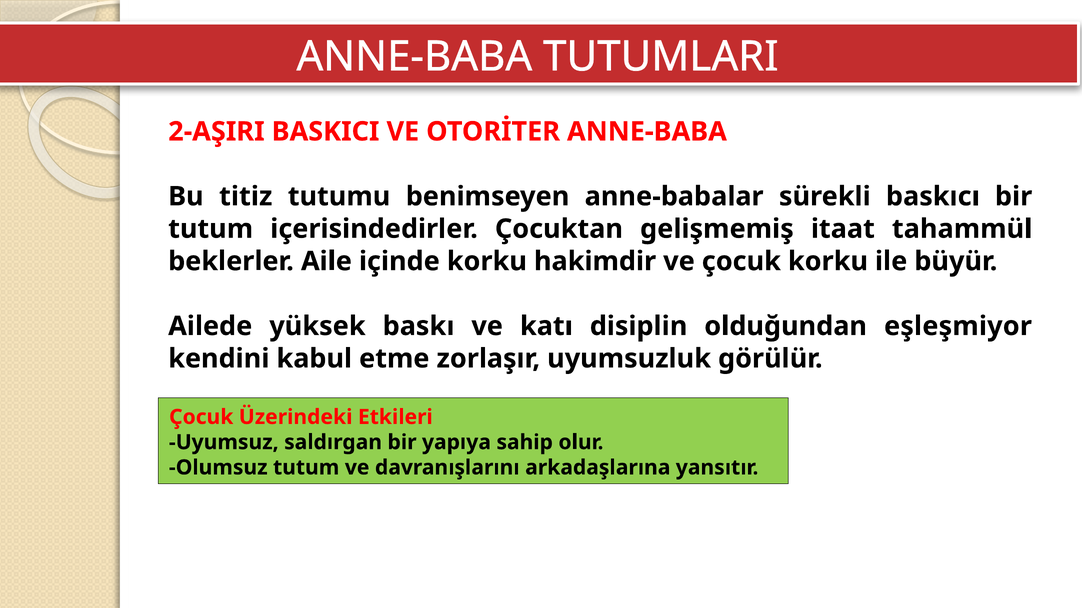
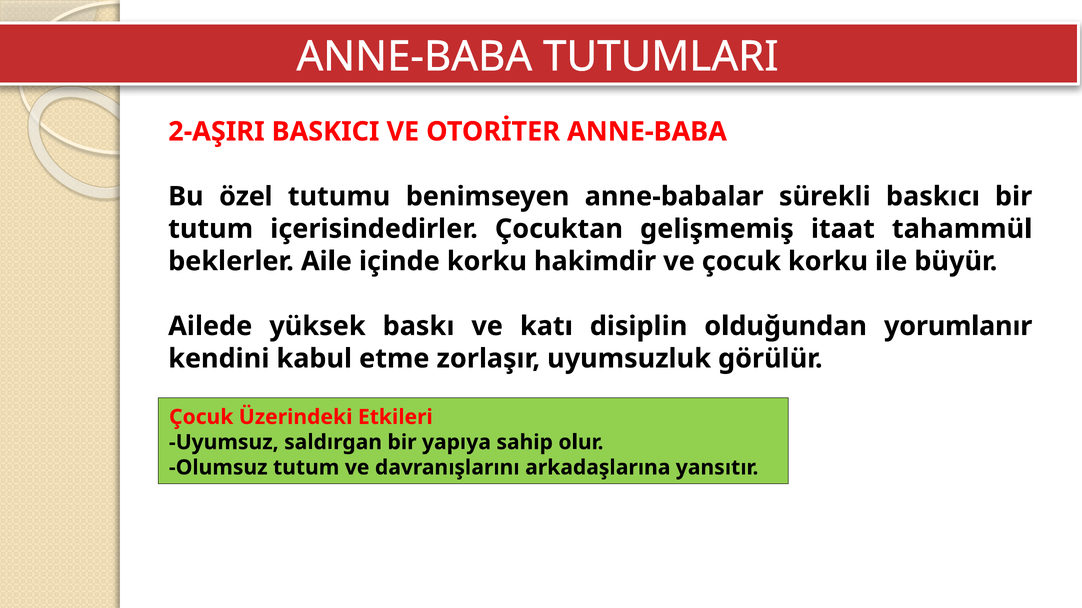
titiz: titiz -> özel
eşleşmiyor: eşleşmiyor -> yorumlanır
